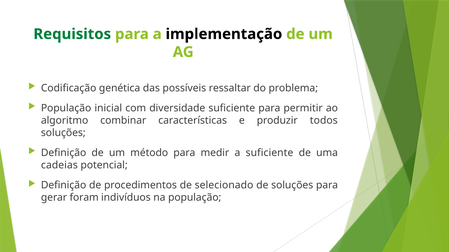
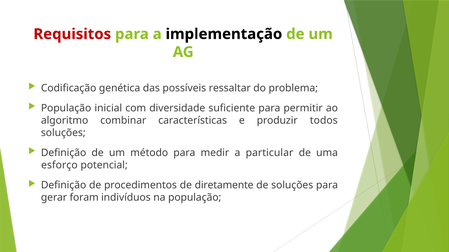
Requisitos colour: green -> red
a suficiente: suficiente -> particular
cadeias: cadeias -> esforço
selecionado: selecionado -> diretamente
